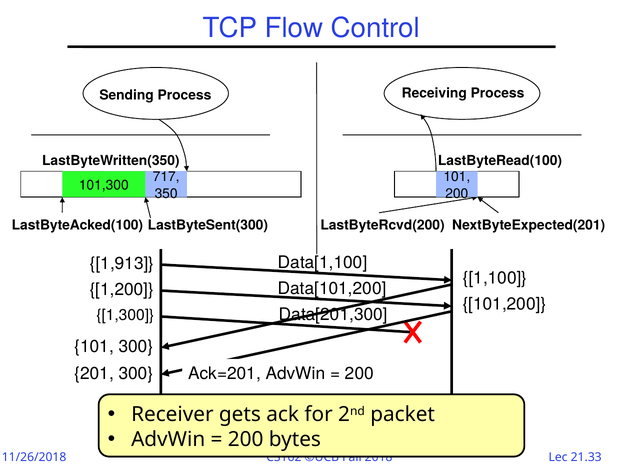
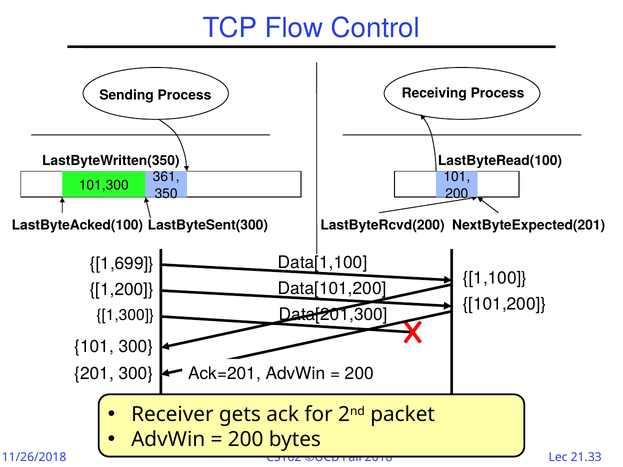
717: 717 -> 361
1,913: 1,913 -> 1,699
